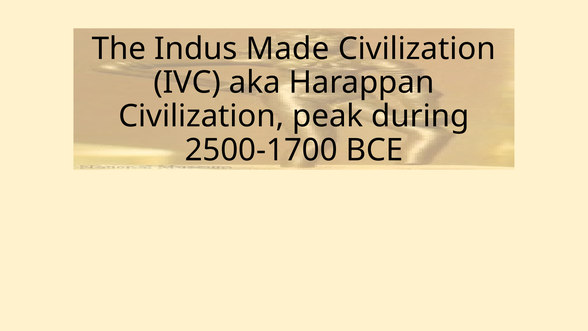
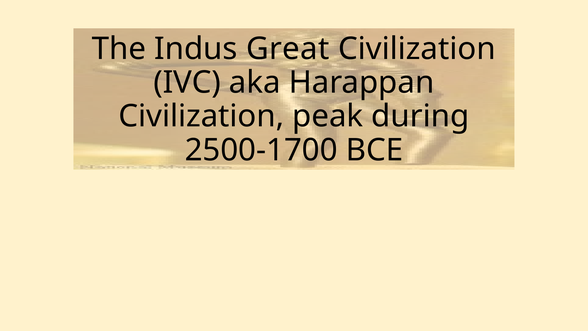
Made: Made -> Great
